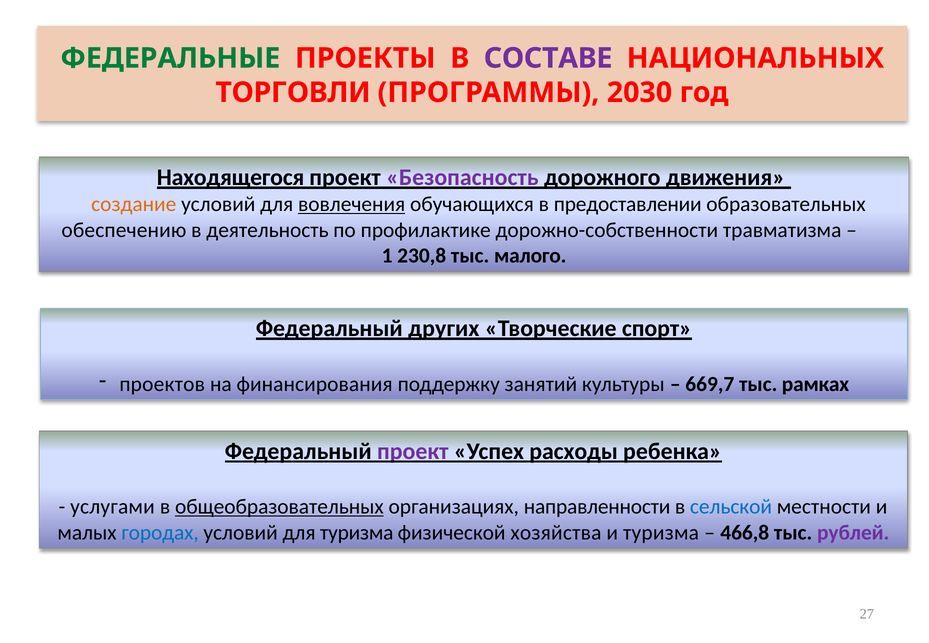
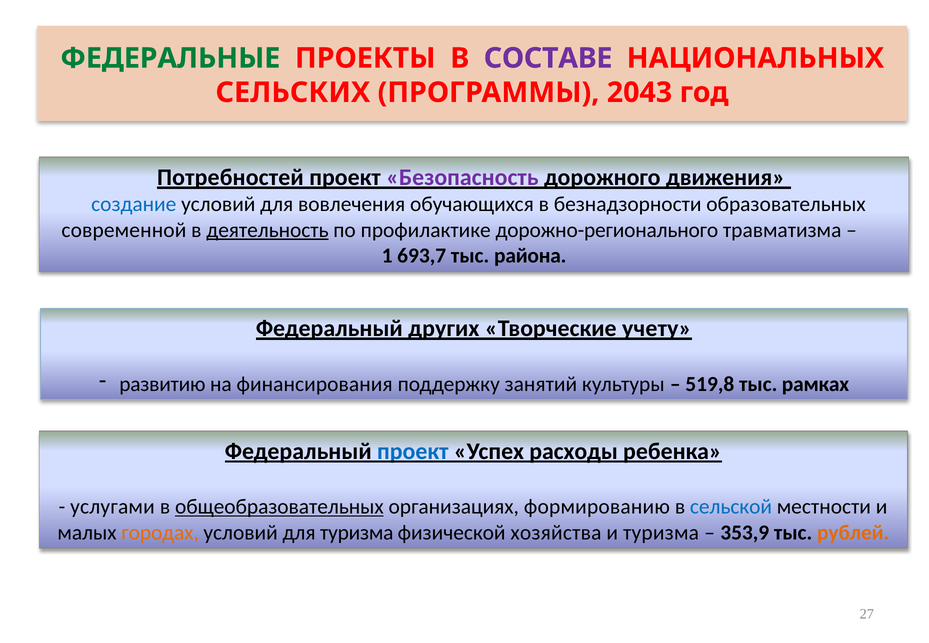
ТОРГОВЛИ: ТОРГОВЛИ -> СЕЛЬСКИХ
2030: 2030 -> 2043
Находящегося: Находящегося -> Потребностей
создание colour: orange -> blue
вовлечения underline: present -> none
предоставлении: предоставлении -> безнадзорности
обеспечению: обеспечению -> современной
деятельность underline: none -> present
дорожно-собственности: дорожно-собственности -> дорожно-регионального
230,8: 230,8 -> 693,7
малого: малого -> района
спорт: спорт -> учету
проектов: проектов -> развитию
669,7: 669,7 -> 519,8
проект at (413, 451) colour: purple -> blue
направленности: направленности -> формированию
городах colour: blue -> orange
466,8: 466,8 -> 353,9
рублей colour: purple -> orange
